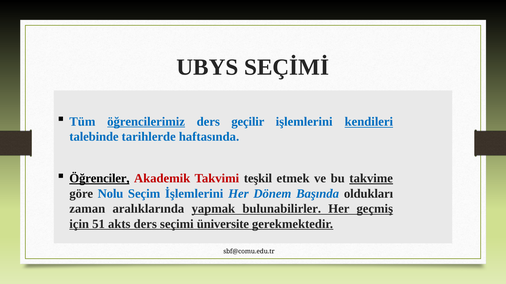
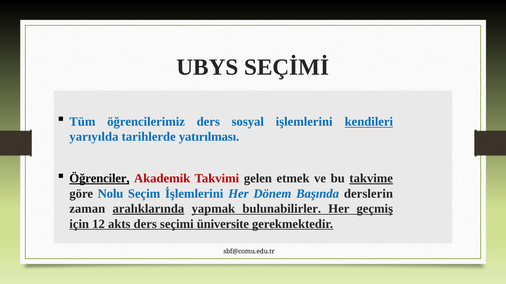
öğrencilerimiz underline: present -> none
geçilir: geçilir -> sosyal
talebinde: talebinde -> yarıyılda
haftasında: haftasında -> yatırılması
teşkil: teşkil -> gelen
oldukları: oldukları -> derslerin
aralıklarında underline: none -> present
51: 51 -> 12
